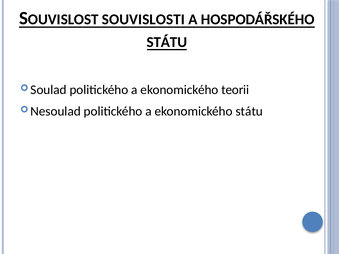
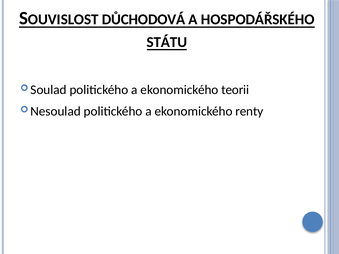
SOUVISLOSTI: SOUVISLOSTI -> DŮCHODOVÁ
ekonomického státu: státu -> renty
